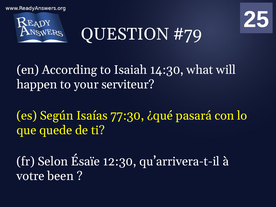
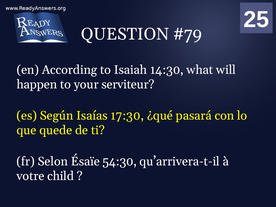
77:30: 77:30 -> 17:30
12:30: 12:30 -> 54:30
been: been -> child
